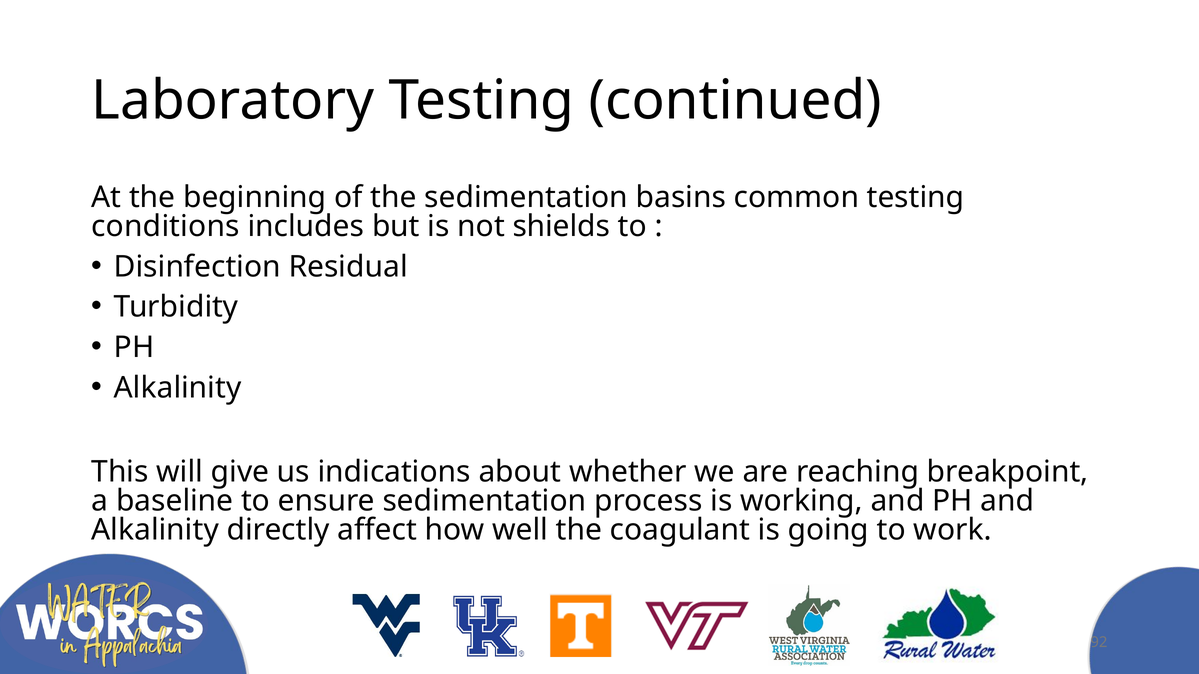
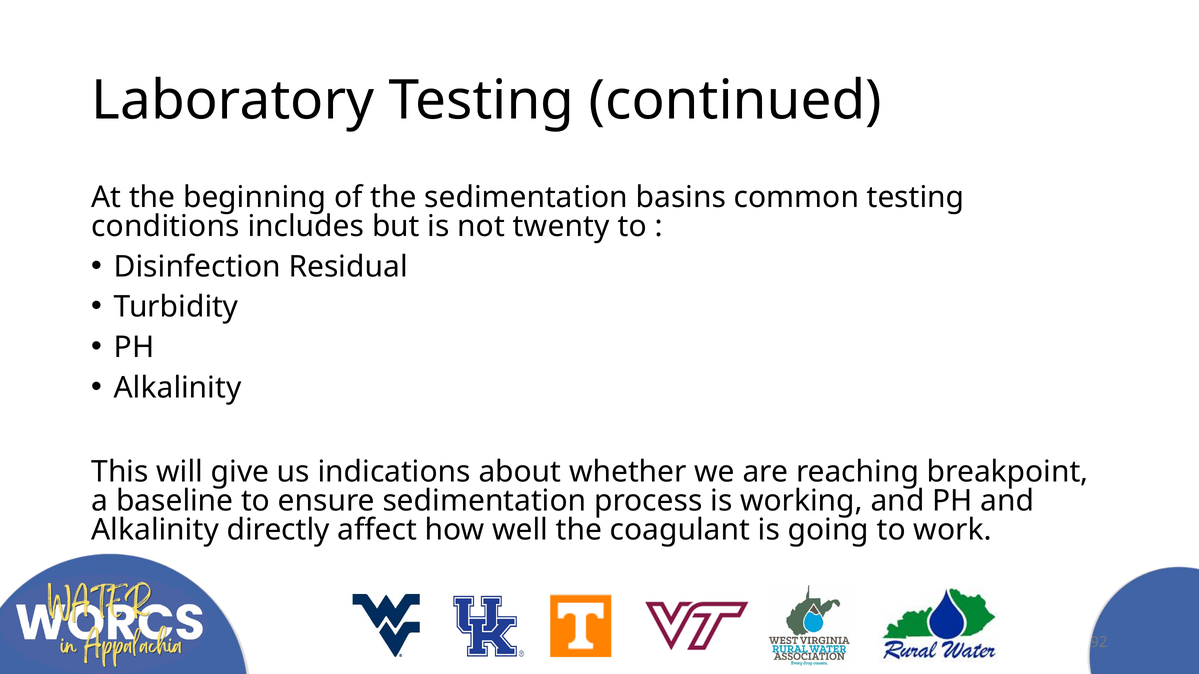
shields: shields -> twenty
